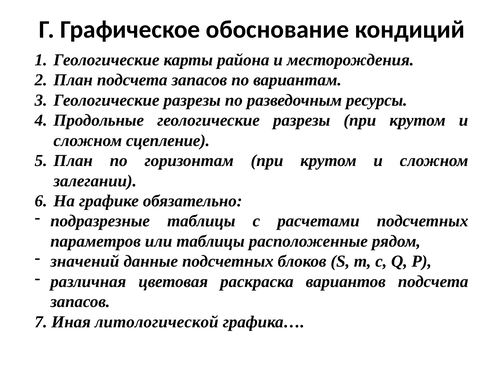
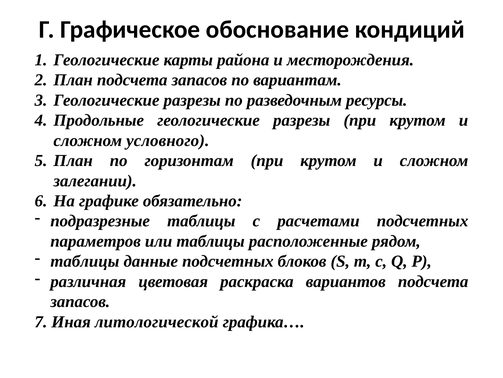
сцепление: сцепление -> условного
значений at (85, 261): значений -> таблицы
